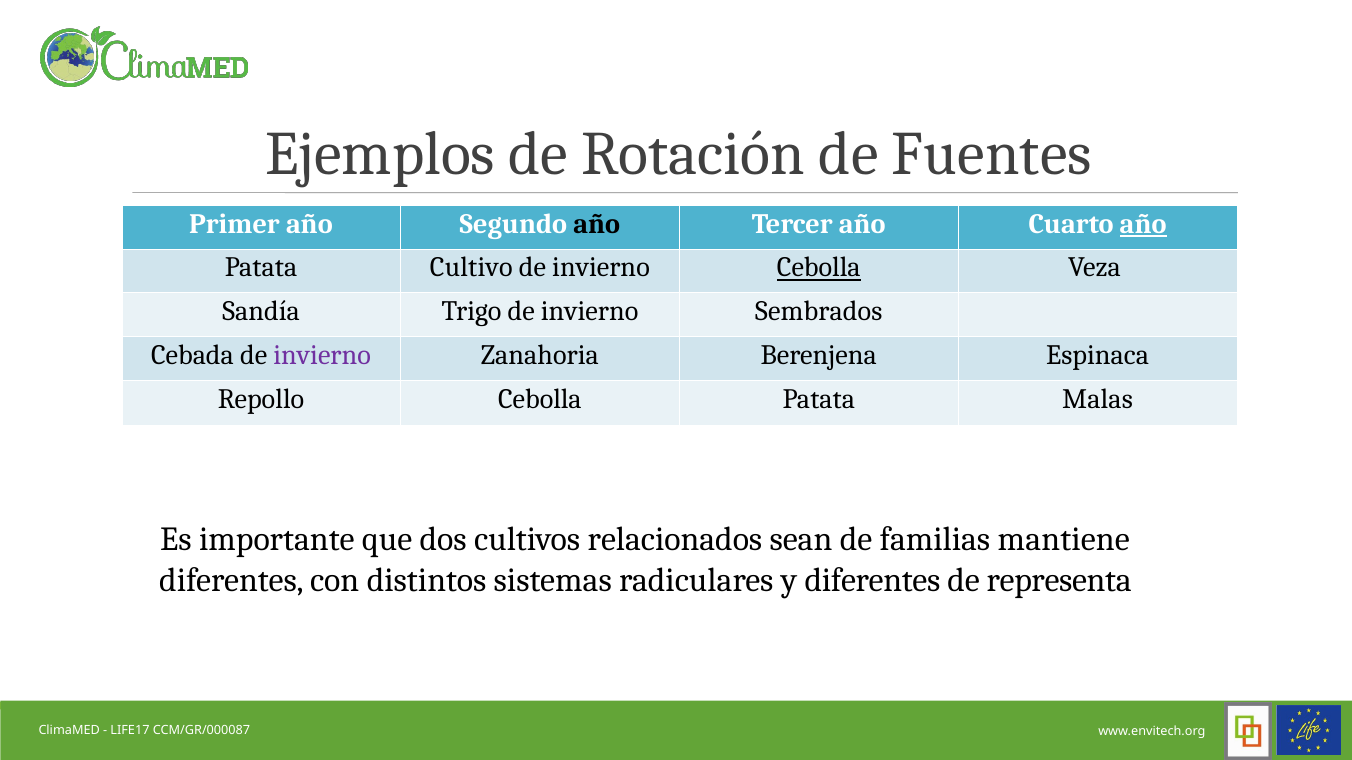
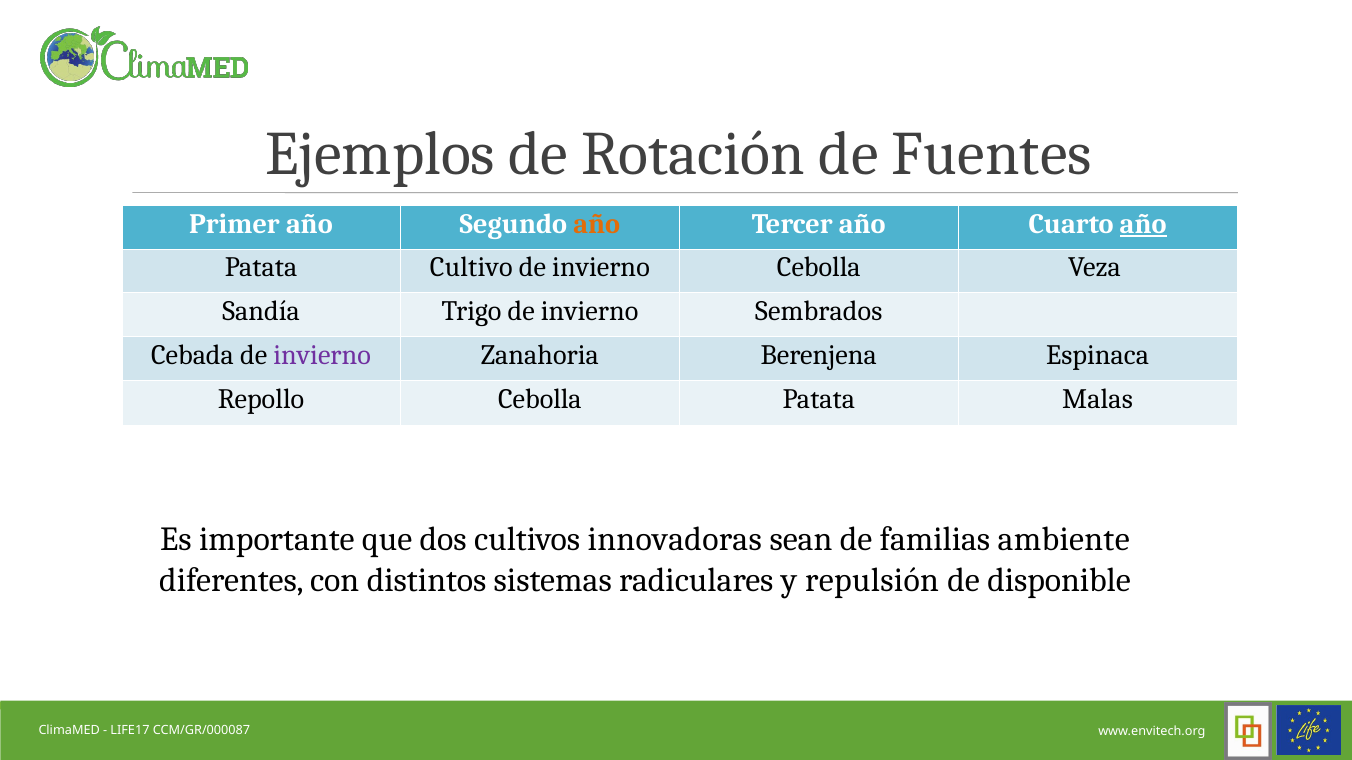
año at (597, 224) colour: black -> orange
Cebolla at (819, 268) underline: present -> none
relacionados: relacionados -> innovadoras
mantiene: mantiene -> ambiente
y diferentes: diferentes -> repulsión
representa: representa -> disponible
